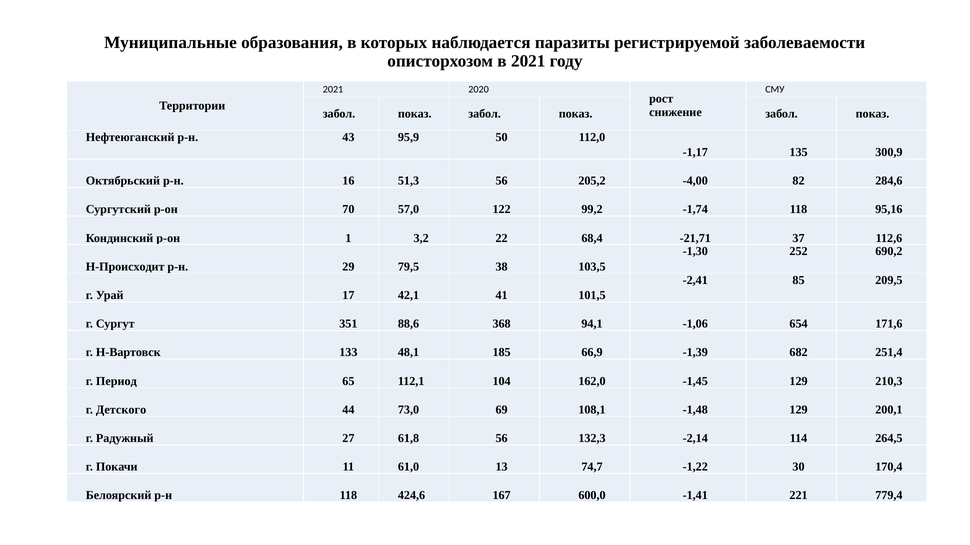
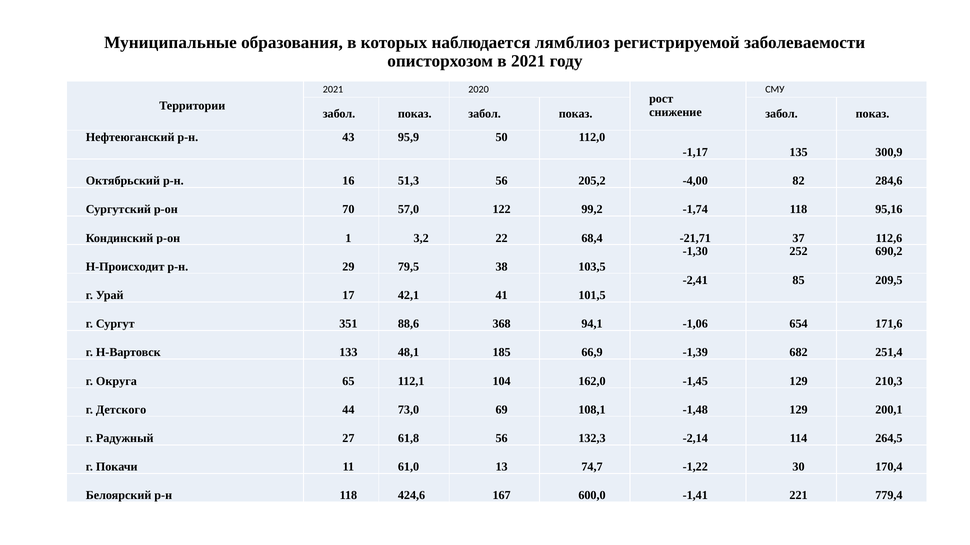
паразиты: паразиты -> лямблиоз
Период: Период -> Округа
